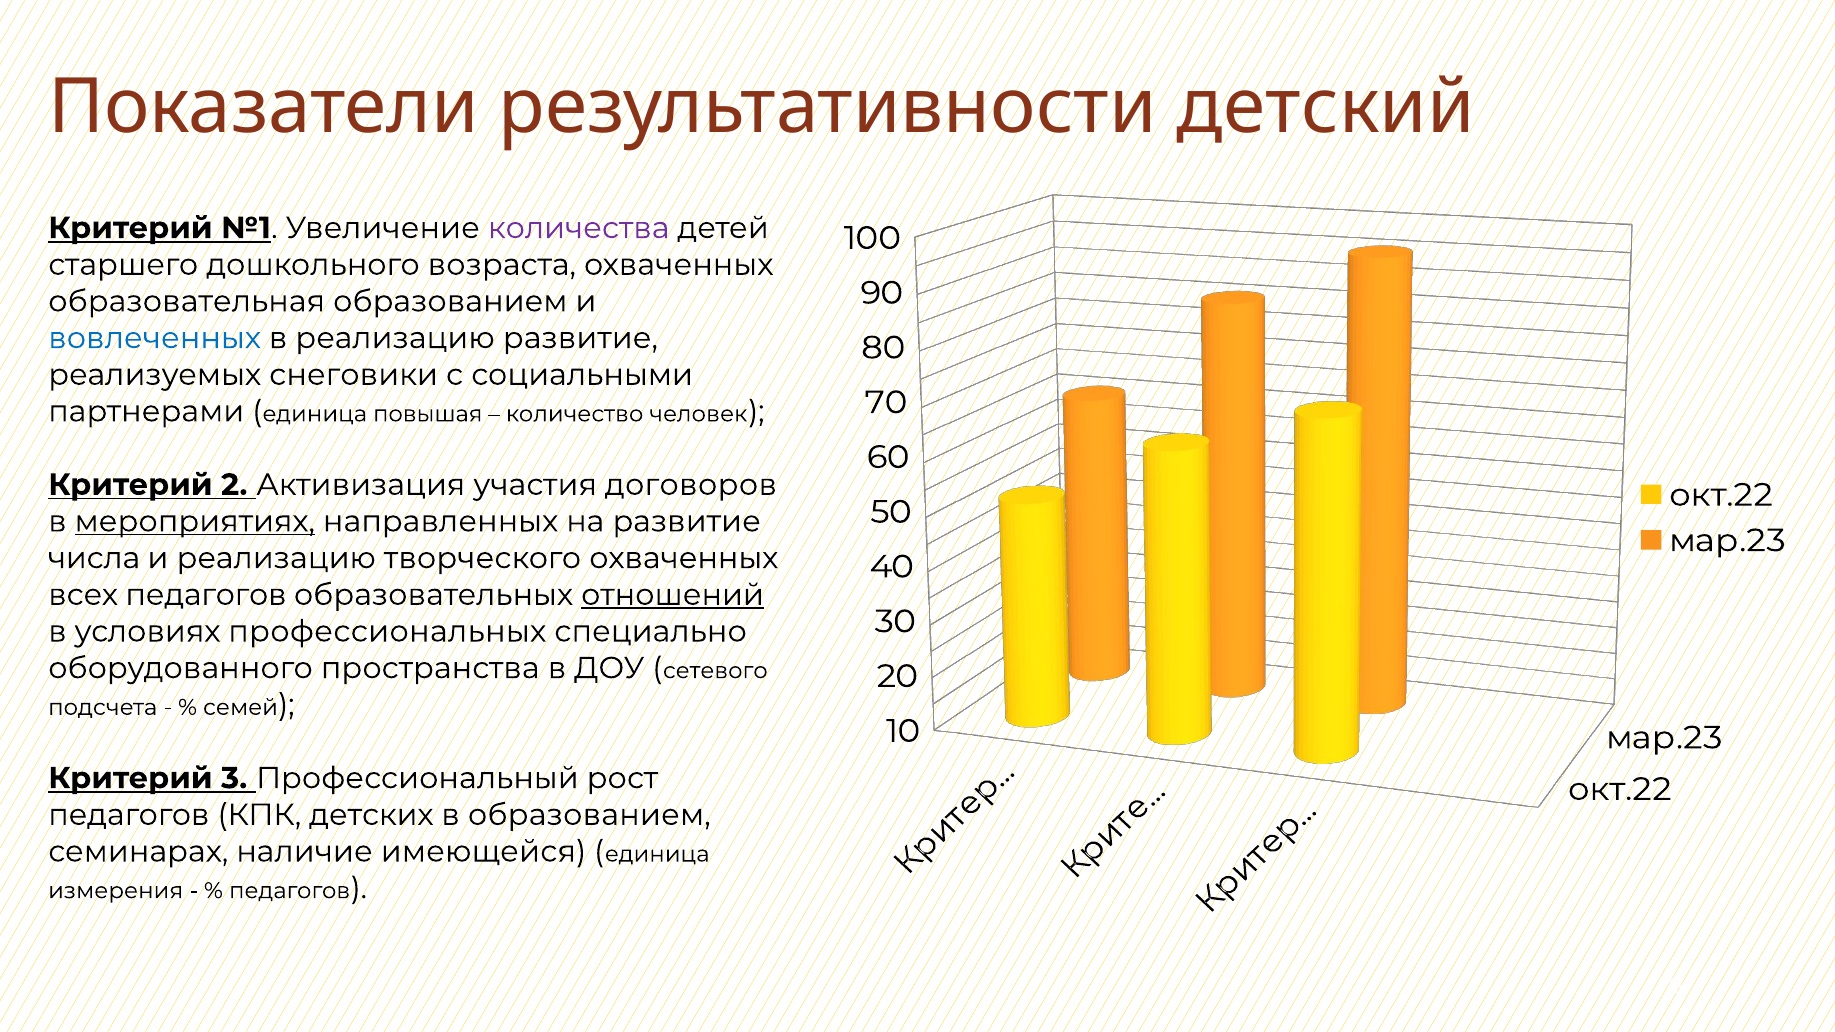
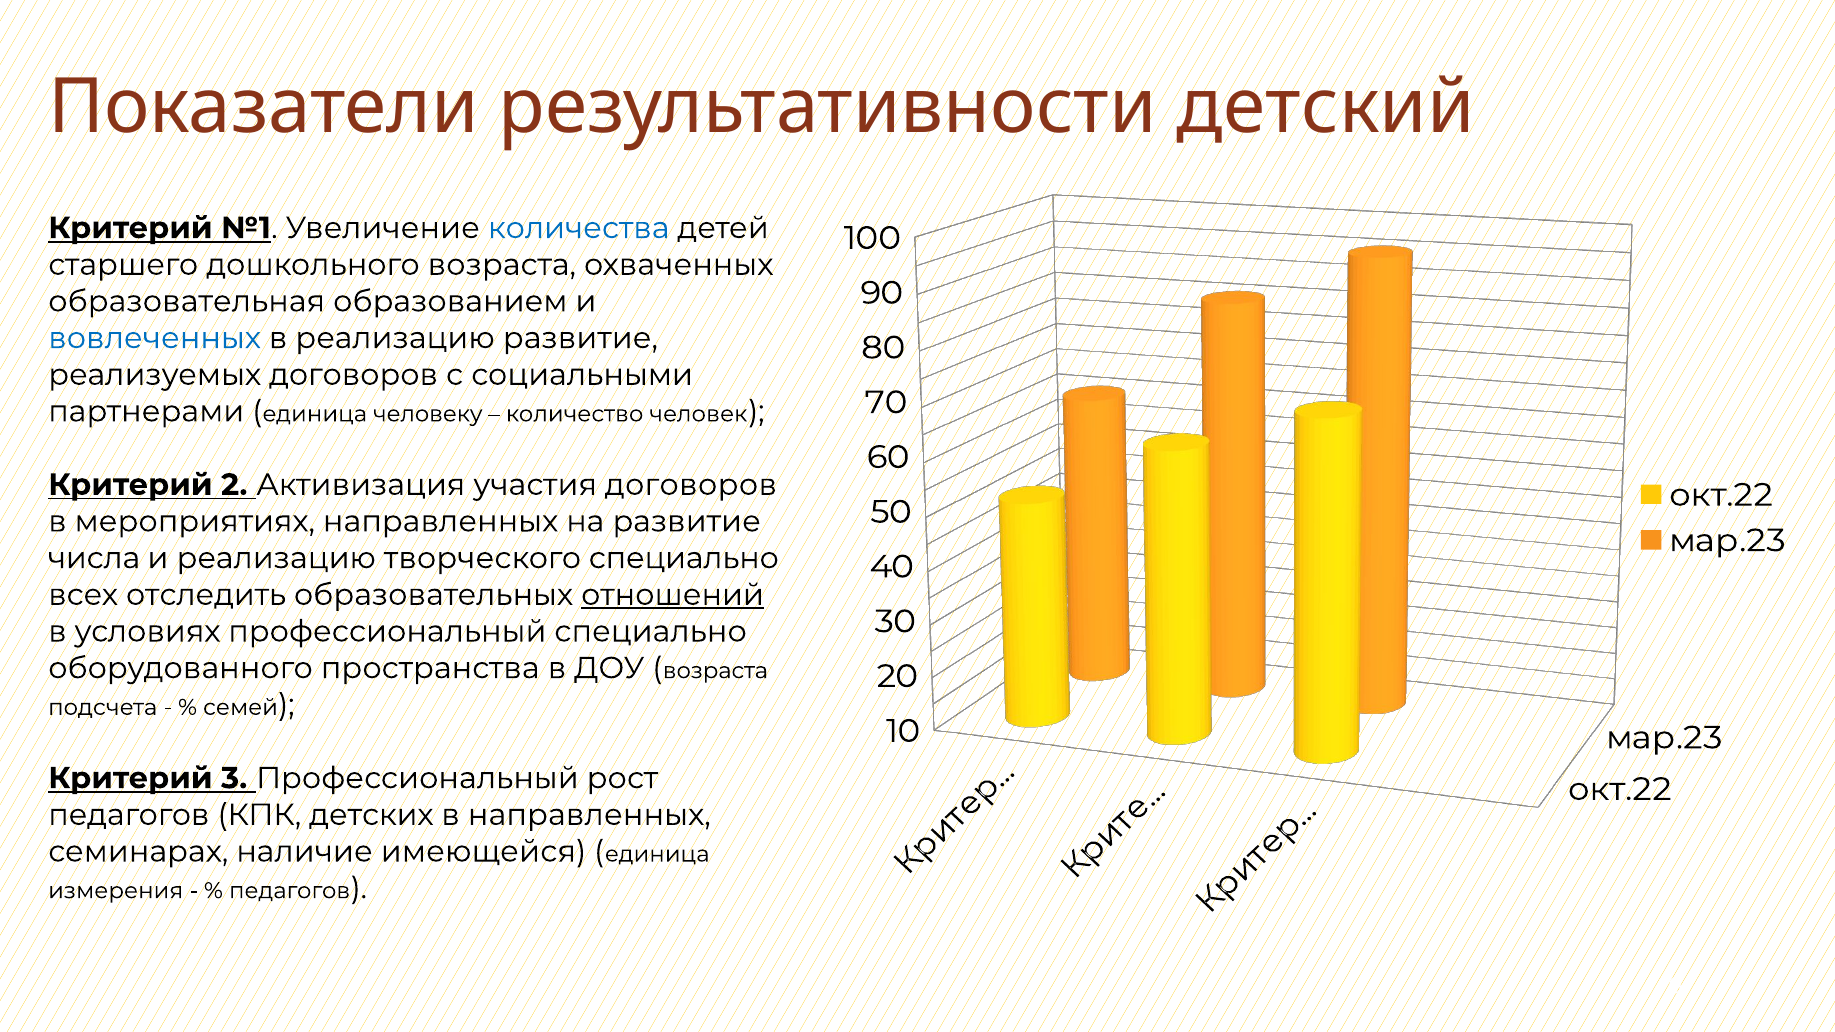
количества colour: purple -> blue
реализуемых снеговики: снеговики -> договоров
повышая: повышая -> человеку
мероприятиях underline: present -> none
творческого охваченных: охваченных -> специально
всех педагогов: педагогов -> отследить
условиях профессиональных: профессиональных -> профессиональный
сетевого at (715, 671): сетевого -> возраста
в образованием: образованием -> направленных
